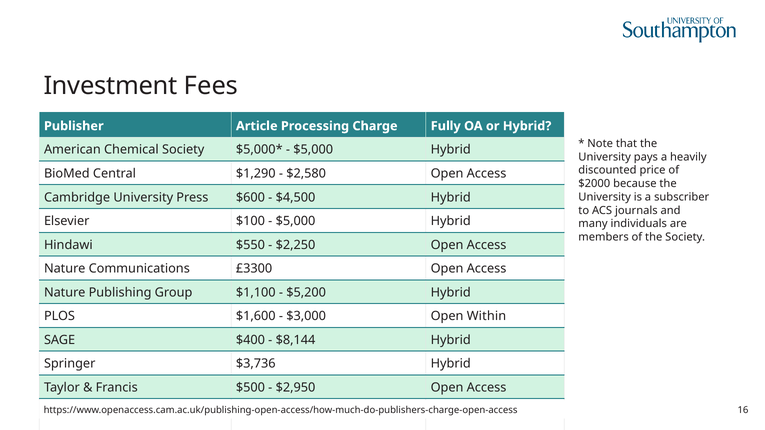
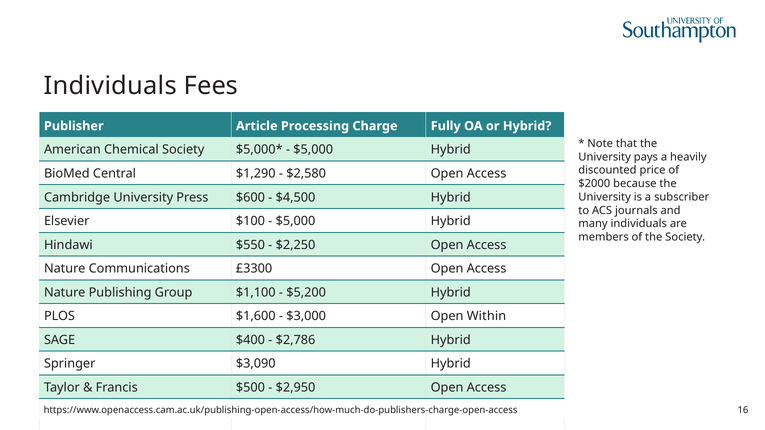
Investment at (111, 86): Investment -> Individuals
$8,144: $8,144 -> $2,786
$3,736: $3,736 -> $3,090
